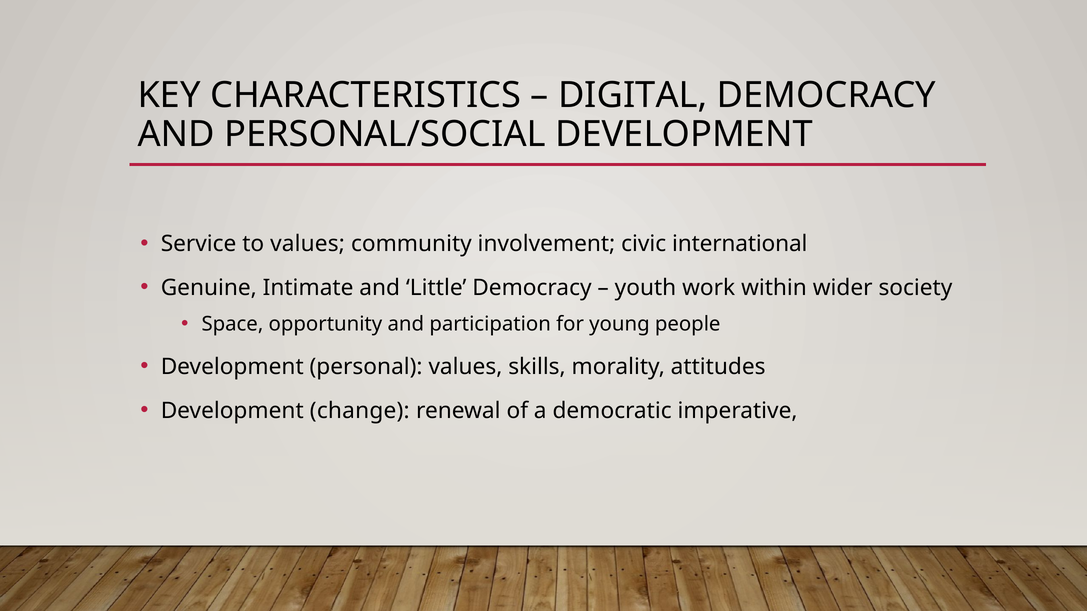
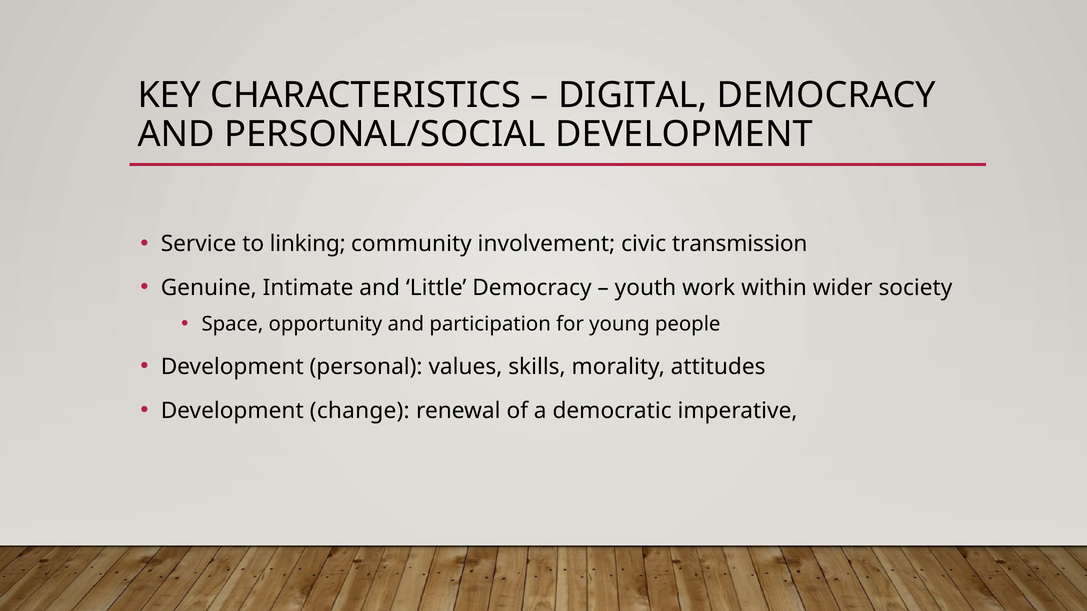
to values: values -> linking
international: international -> transmission
